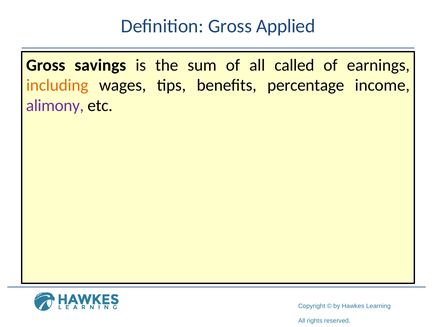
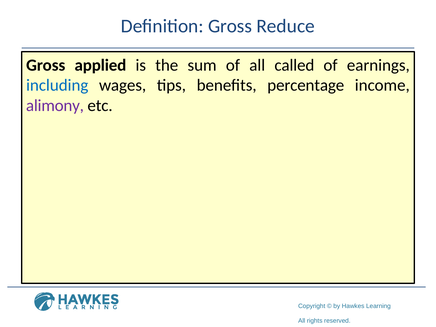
Applied: Applied -> Reduce
savings: savings -> applied
including colour: orange -> blue
